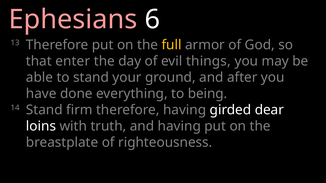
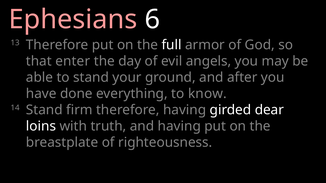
full colour: yellow -> white
things: things -> angels
being: being -> know
